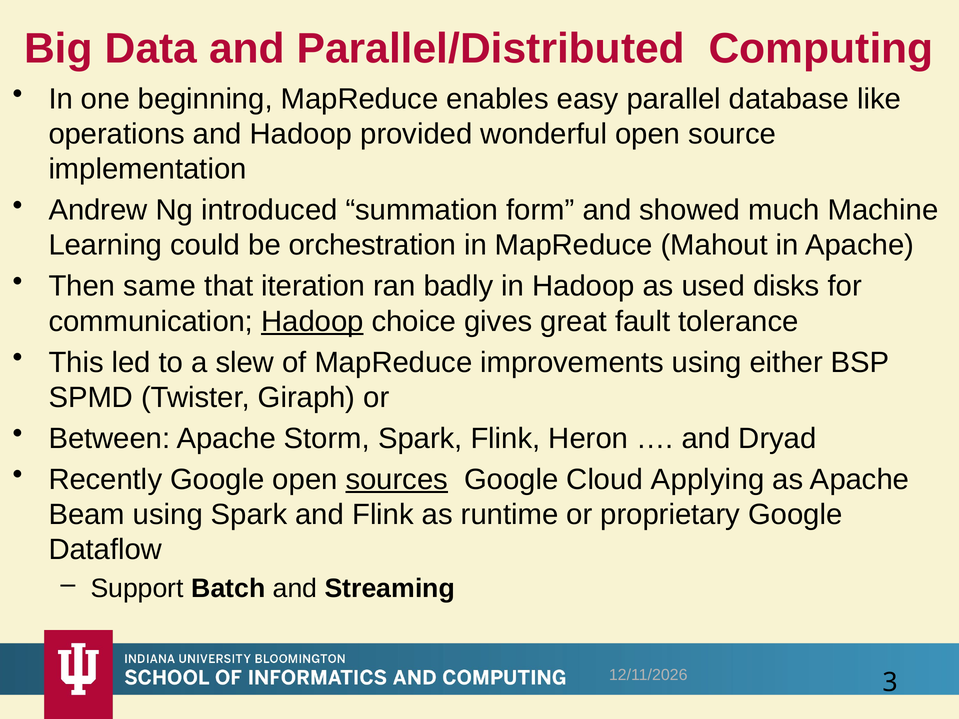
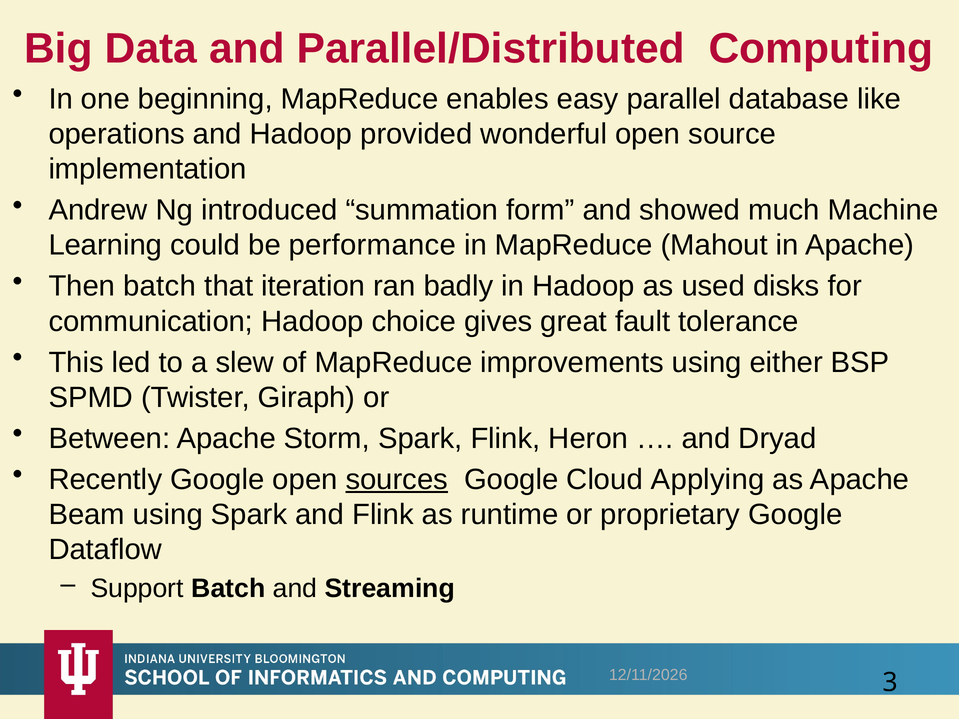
orchestration: orchestration -> performance
Then same: same -> batch
Hadoop at (312, 322) underline: present -> none
